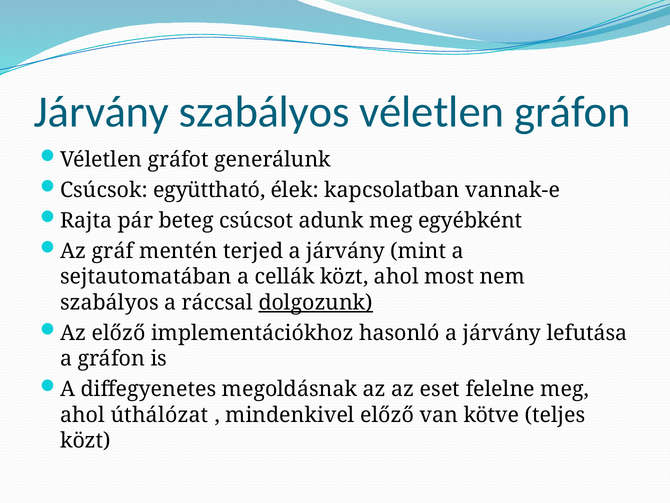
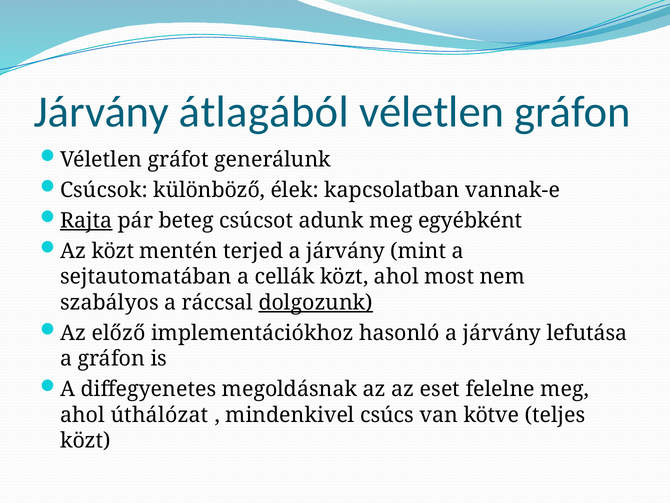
Járvány szabályos: szabályos -> átlagából
együttható: együttható -> különböző
Rajta underline: none -> present
Az gráf: gráf -> közt
mindenkivel előző: előző -> csúcs
